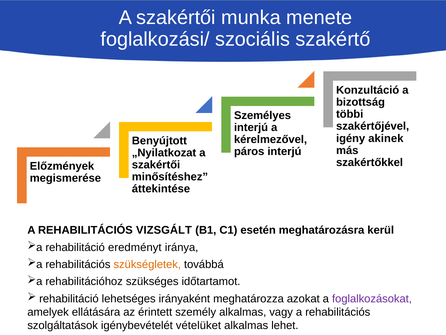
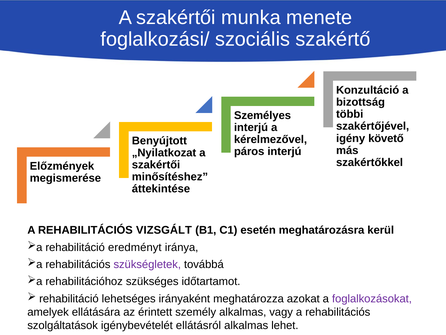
akinek: akinek -> követő
szükségletek colour: orange -> purple
vételüket: vételüket -> ellátásról
